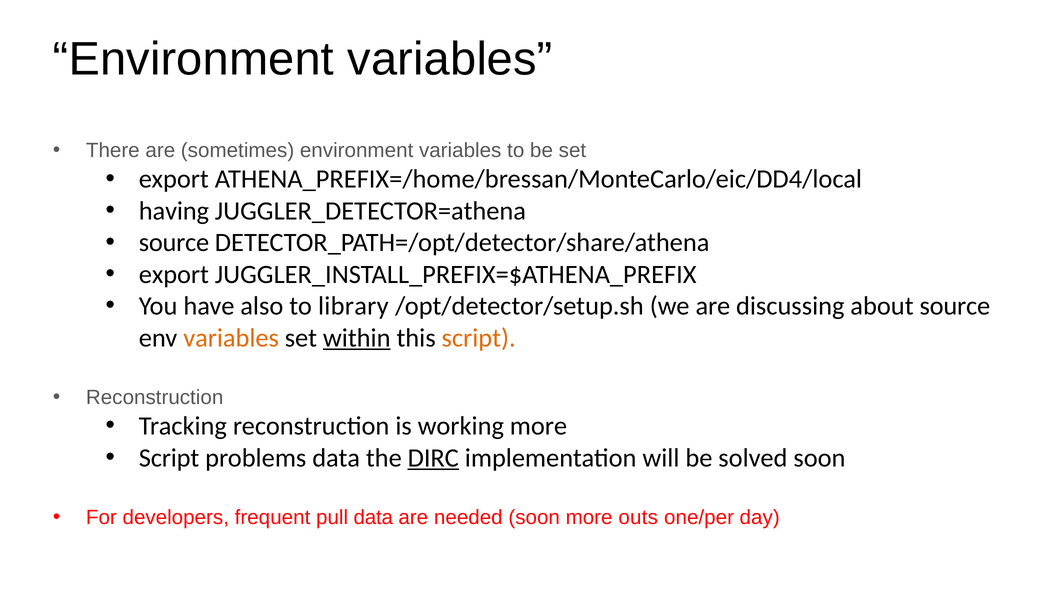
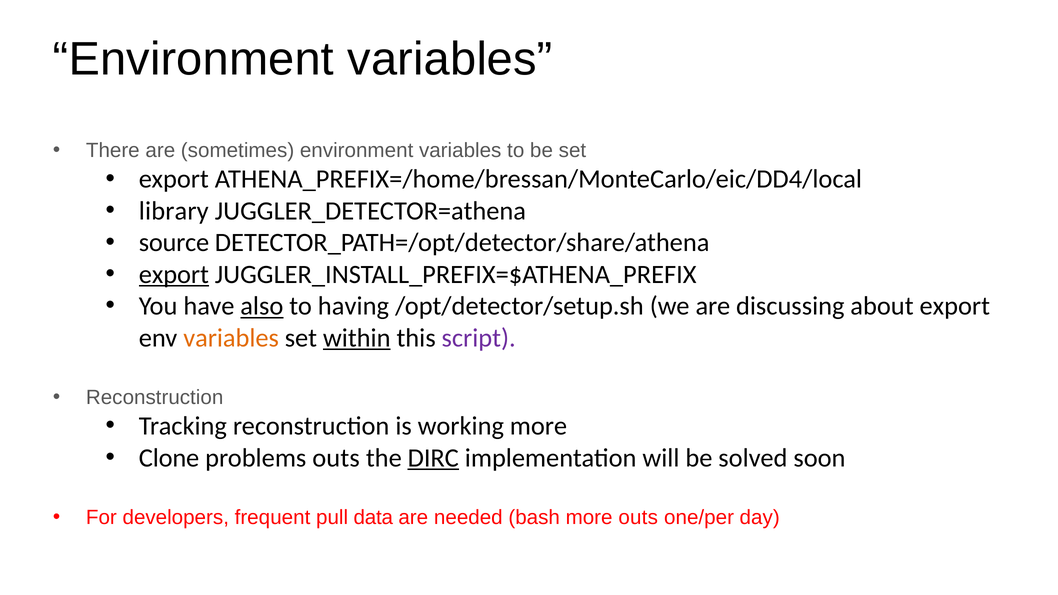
having: having -> library
export at (174, 275) underline: none -> present
also underline: none -> present
library: library -> having
about source: source -> export
script at (479, 338) colour: orange -> purple
Script at (169, 458): Script -> Clone
problems data: data -> outs
needed soon: soon -> bash
